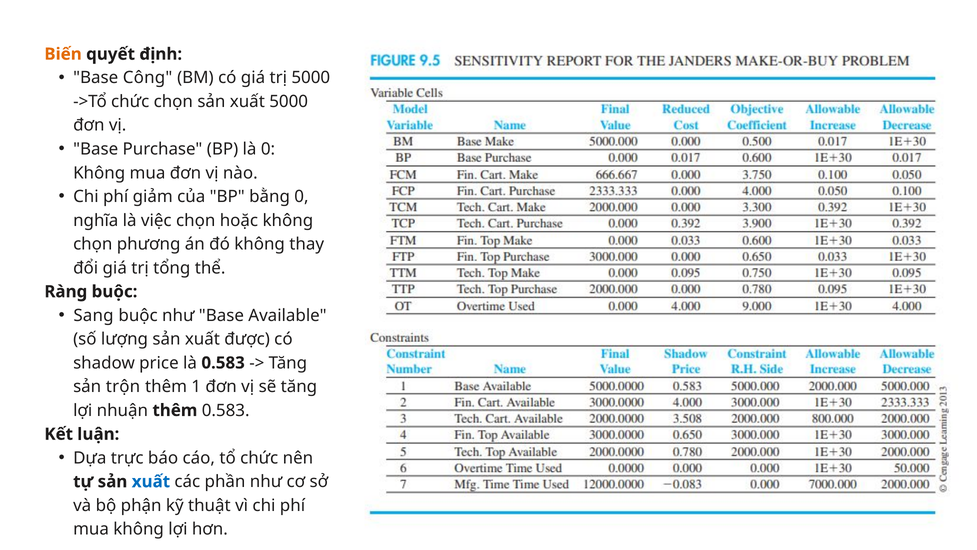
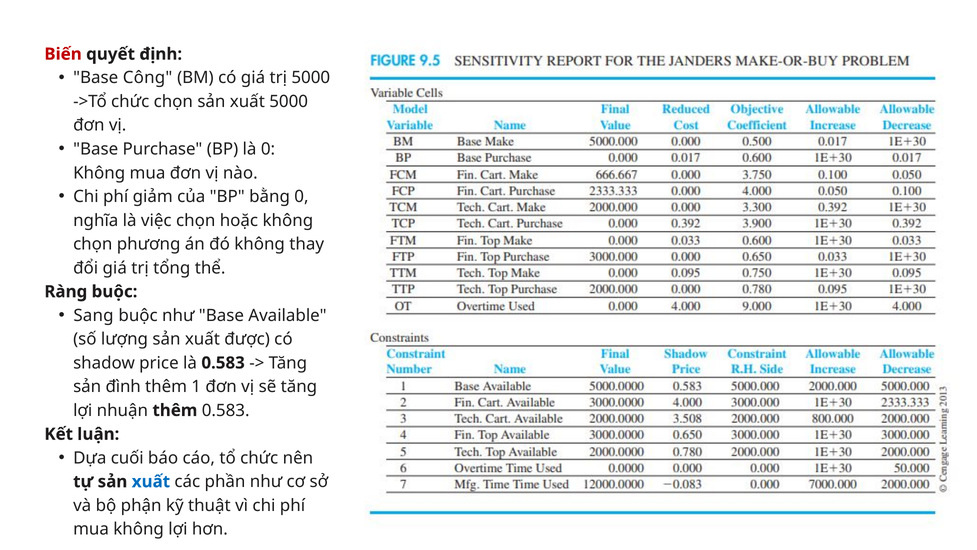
Biến colour: orange -> red
trộn: trộn -> đình
trực: trực -> cuối
